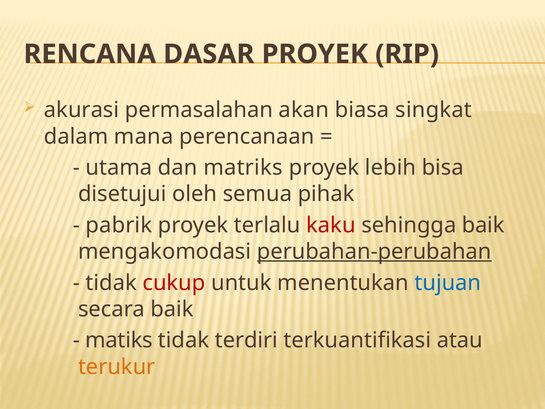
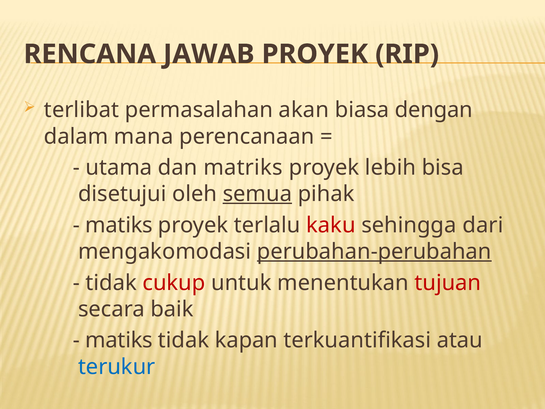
DASAR: DASAR -> JAWAB
akurasi: akurasi -> terlibat
singkat: singkat -> dengan
semua underline: none -> present
pabrik at (119, 225): pabrik -> matiks
sehingga baik: baik -> dari
tujuan colour: blue -> red
terdiri: terdiri -> kapan
terukur colour: orange -> blue
